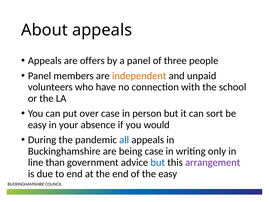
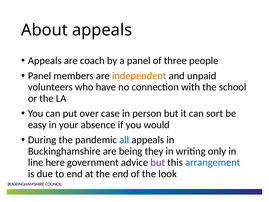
offers: offers -> coach
being case: case -> they
than: than -> here
but at (158, 162) colour: blue -> purple
arrangement colour: purple -> blue
the easy: easy -> look
